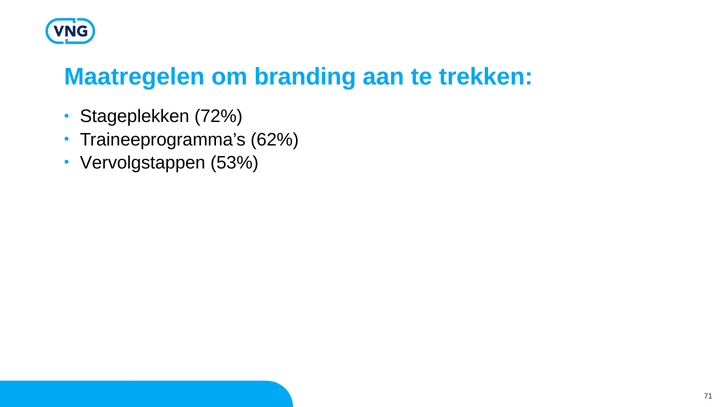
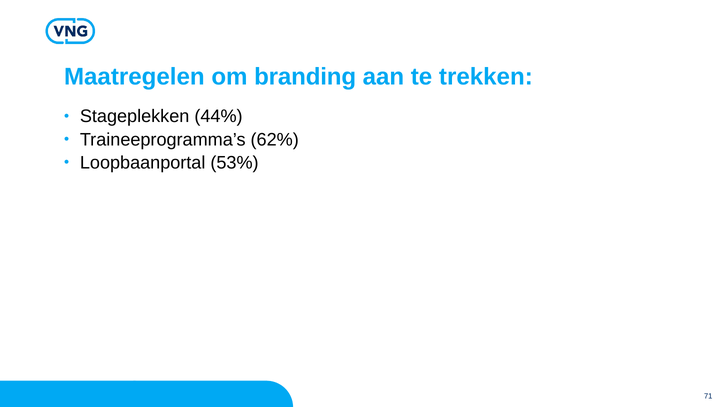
72%: 72% -> 44%
Vervolgstappen: Vervolgstappen -> Loopbaanportal
